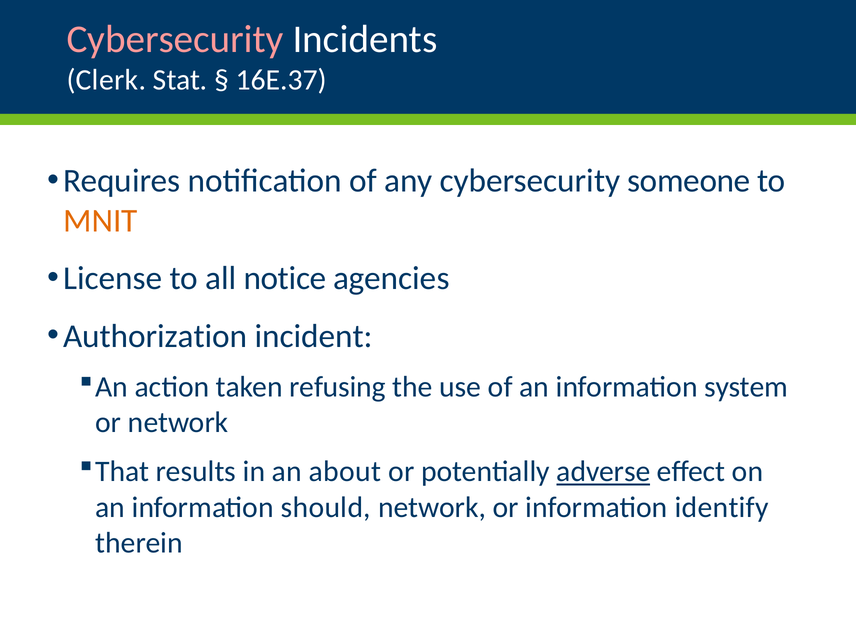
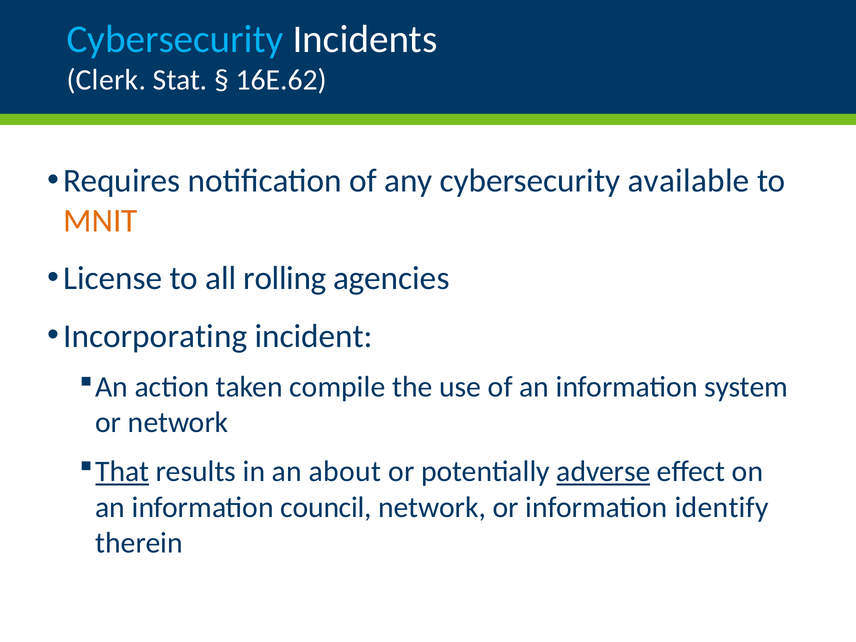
Cybersecurity at (175, 39) colour: pink -> light blue
16E.37: 16E.37 -> 16E.62
someone: someone -> available
notice: notice -> rolling
Authorization: Authorization -> Incorporating
refusing: refusing -> compile
That underline: none -> present
should: should -> council
